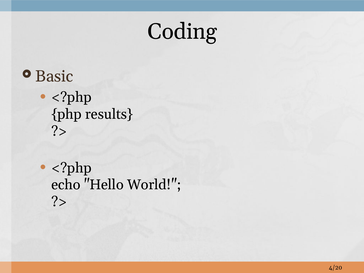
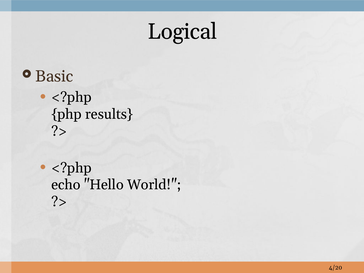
Coding: Coding -> Logical
